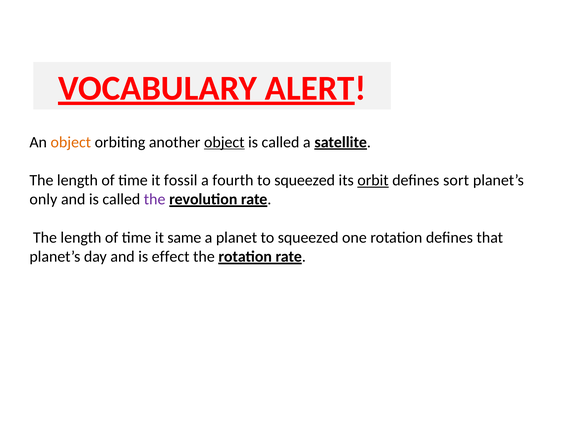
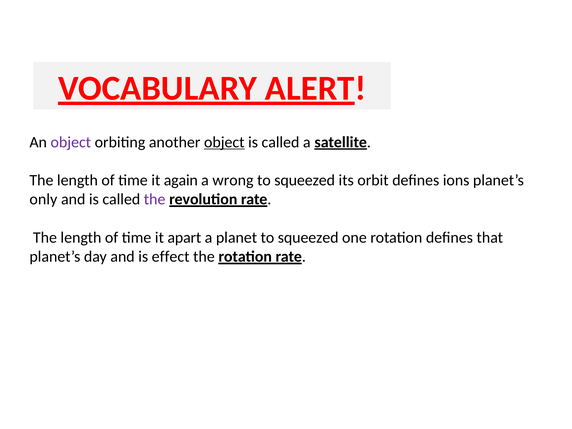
object at (71, 142) colour: orange -> purple
fossil: fossil -> again
fourth: fourth -> wrong
orbit underline: present -> none
sort: sort -> ions
same: same -> apart
